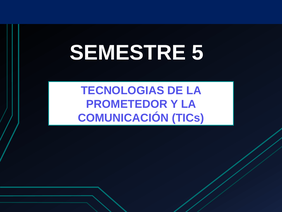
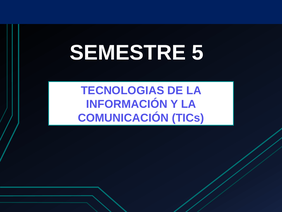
PROMETEDOR: PROMETEDOR -> INFORMACIÓN
